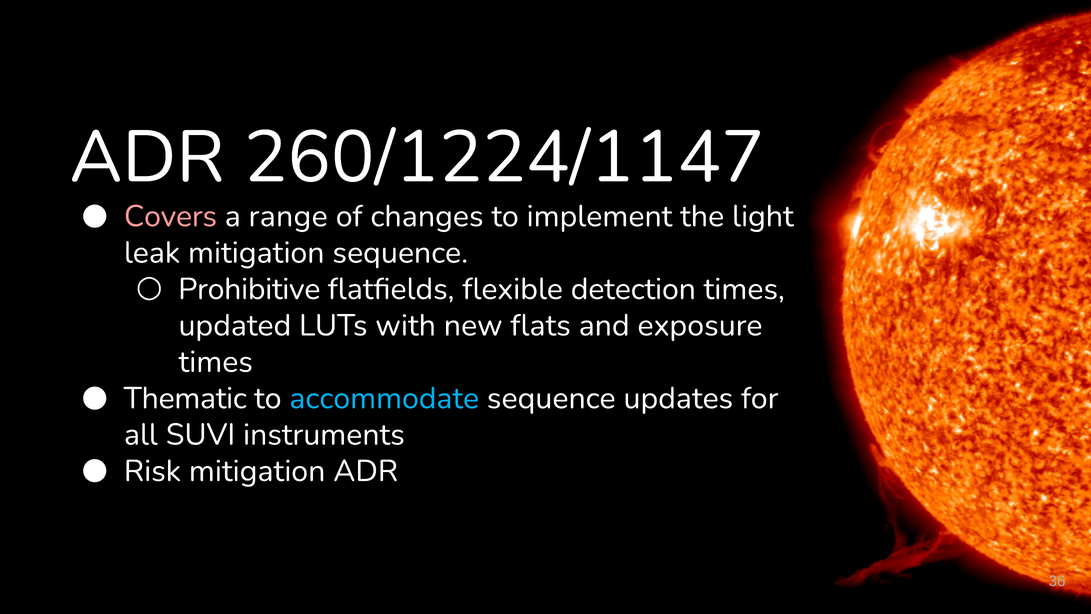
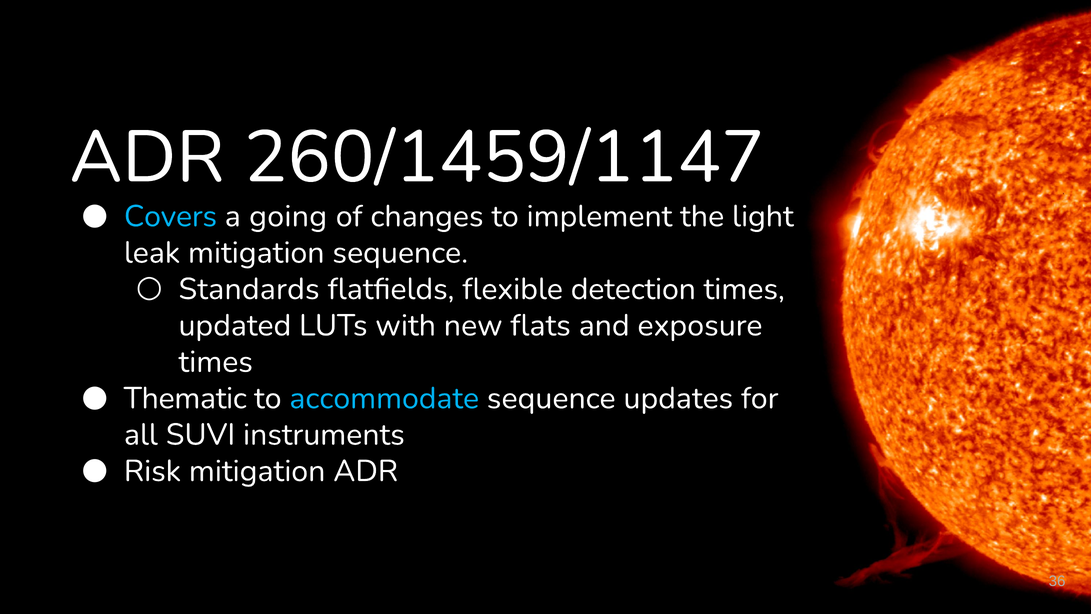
260/1224/1147: 260/1224/1147 -> 260/1459/1147
Covers colour: pink -> light blue
range: range -> going
Prohibitive: Prohibitive -> Standards
